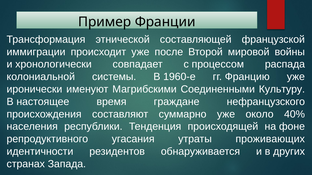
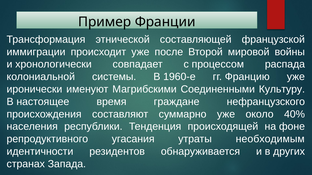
проживающих: проживающих -> необходимым
